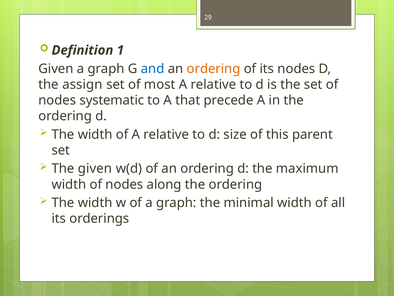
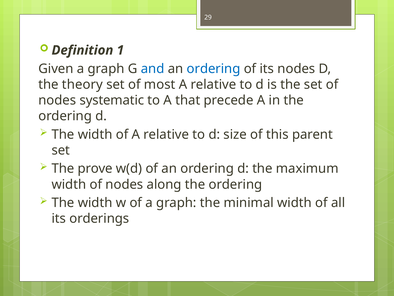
ordering at (214, 69) colour: orange -> blue
assign: assign -> theory
The given: given -> prove
